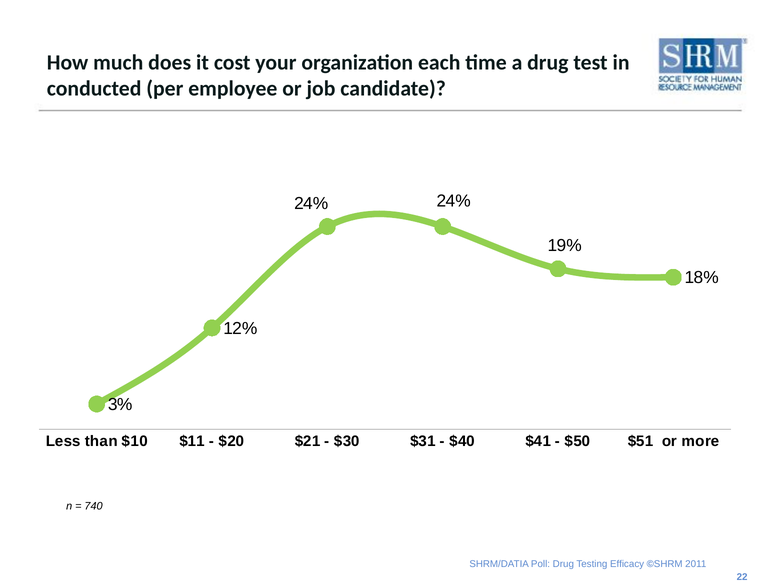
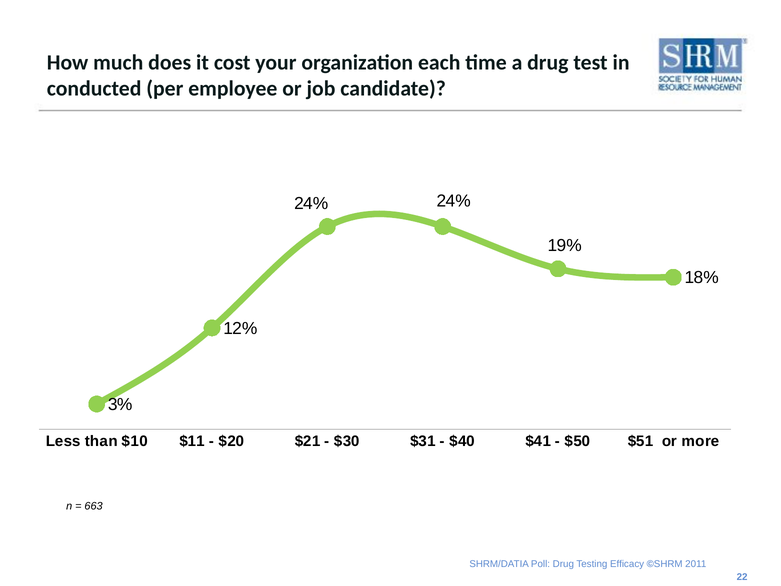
740: 740 -> 663
